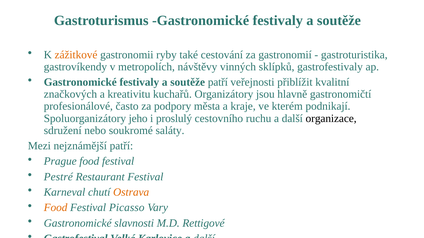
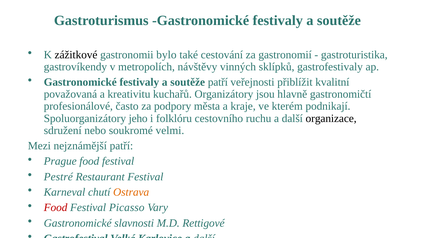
zážitkové colour: orange -> black
ryby: ryby -> bylo
značkových: značkových -> považovaná
proslulý: proslulý -> folklóru
saláty: saláty -> velmi
Food at (56, 208) colour: orange -> red
